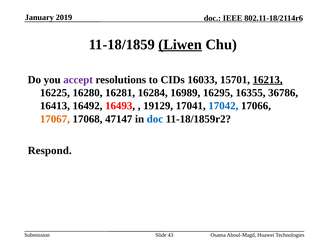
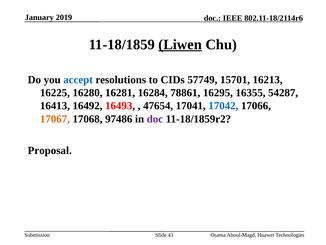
accept colour: purple -> blue
16033: 16033 -> 57749
16213 underline: present -> none
16989: 16989 -> 78861
36786: 36786 -> 54287
19129: 19129 -> 47654
47147: 47147 -> 97486
doc at (155, 119) colour: blue -> purple
Respond: Respond -> Proposal
